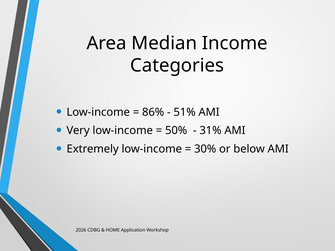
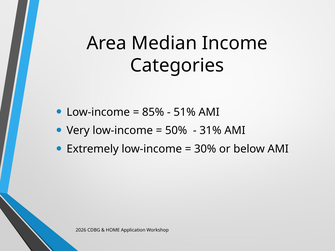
86%: 86% -> 85%
